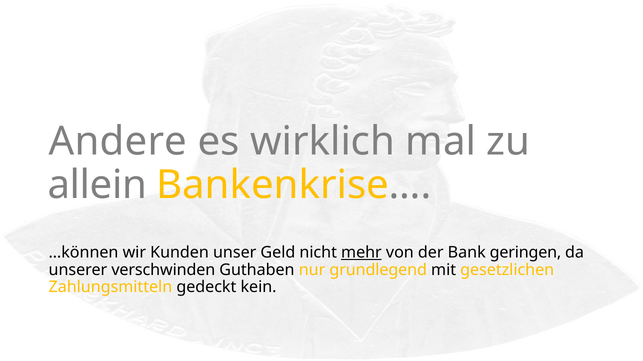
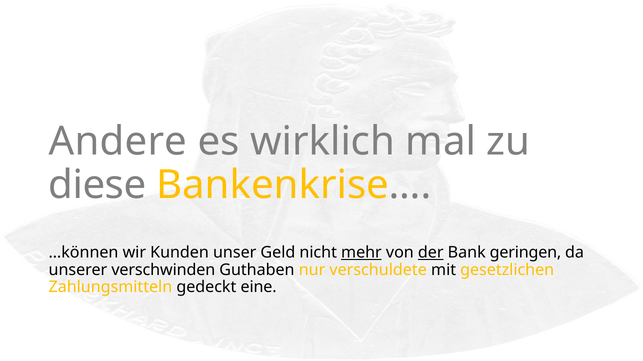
allein: allein -> diese
der underline: none -> present
grundlegend: grundlegend -> verschuldete
kein: kein -> eine
